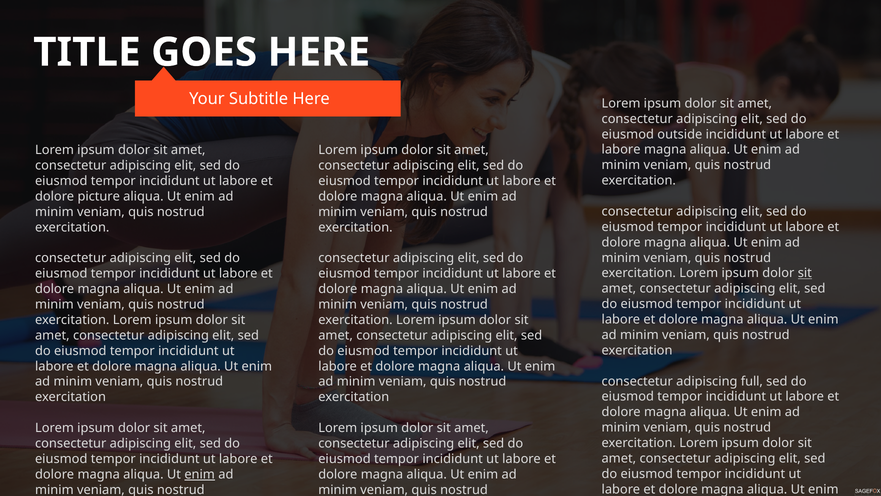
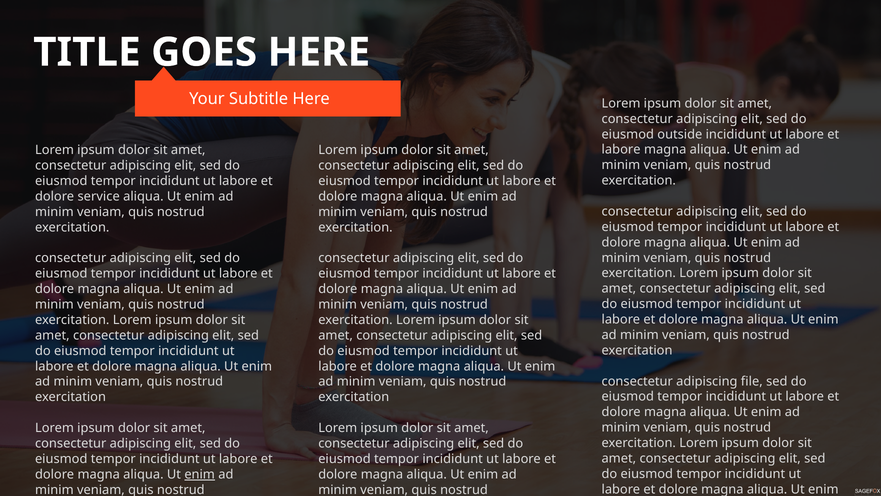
picture: picture -> service
sit at (805, 273) underline: present -> none
full: full -> file
